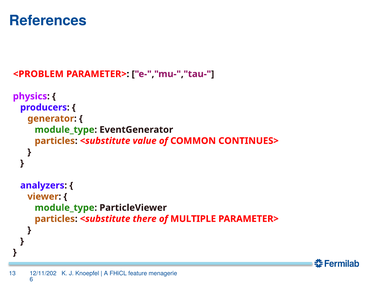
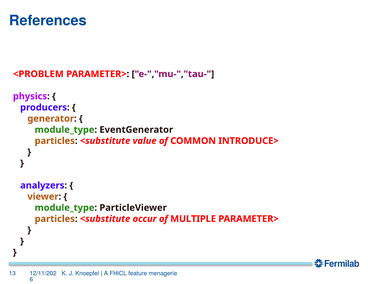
CONTINUES>: CONTINUES> -> INTRODUCE>
there: there -> occur
